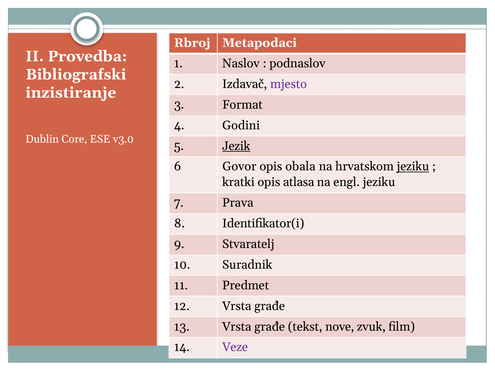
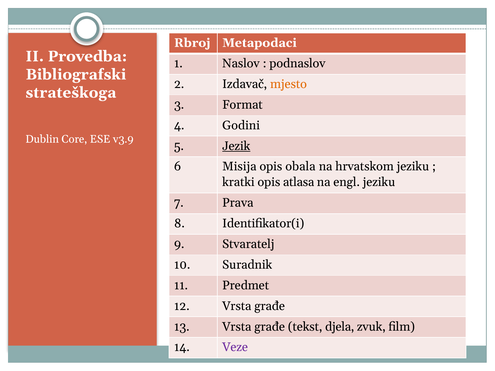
mjesto colour: purple -> orange
inzistiranje: inzistiranje -> strateškoga
v3.0: v3.0 -> v3.9
Govor: Govor -> Misija
jeziku at (413, 167) underline: present -> none
nove: nove -> djela
